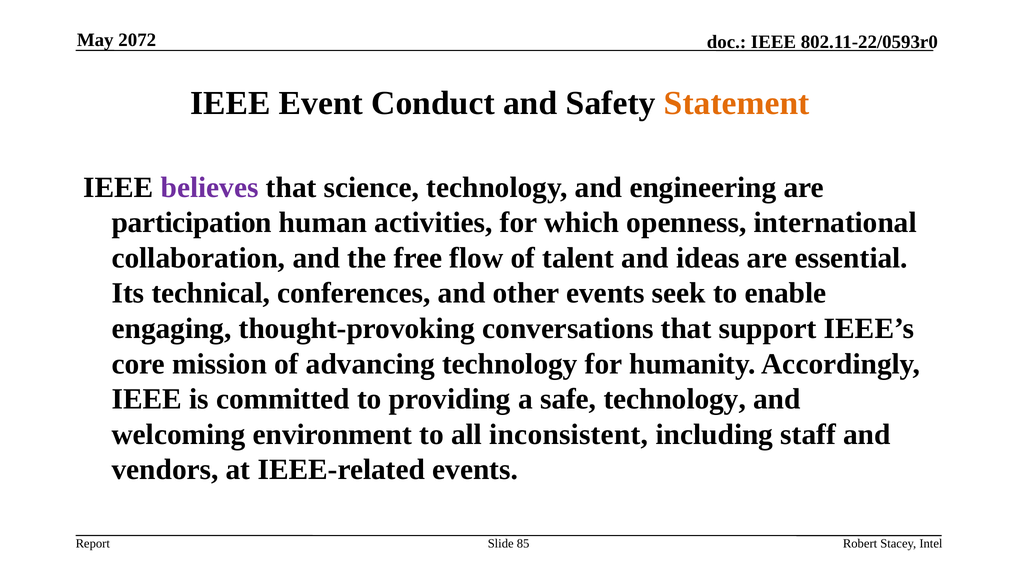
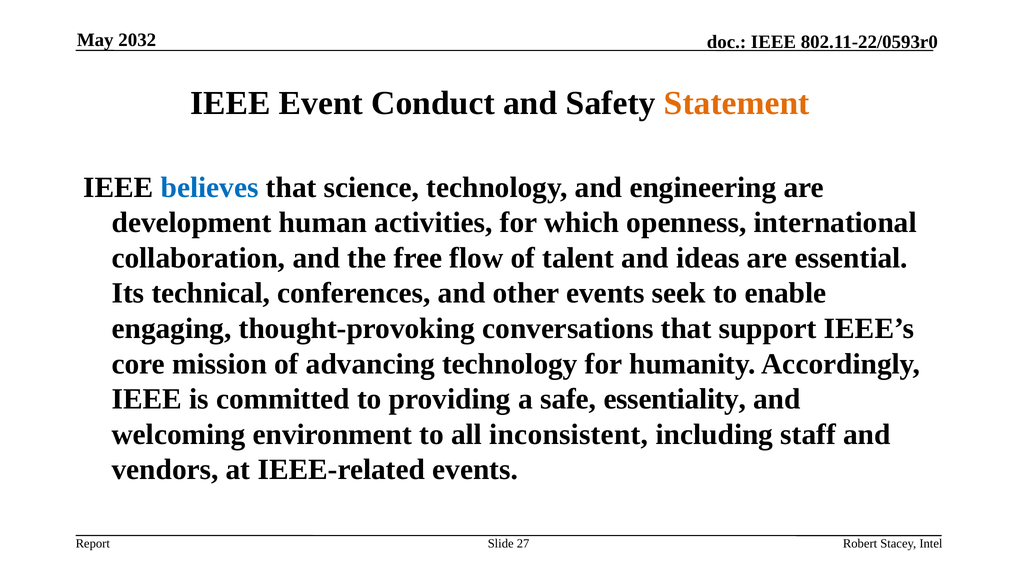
2072: 2072 -> 2032
believes colour: purple -> blue
participation: participation -> development
safe technology: technology -> essentiality
85: 85 -> 27
